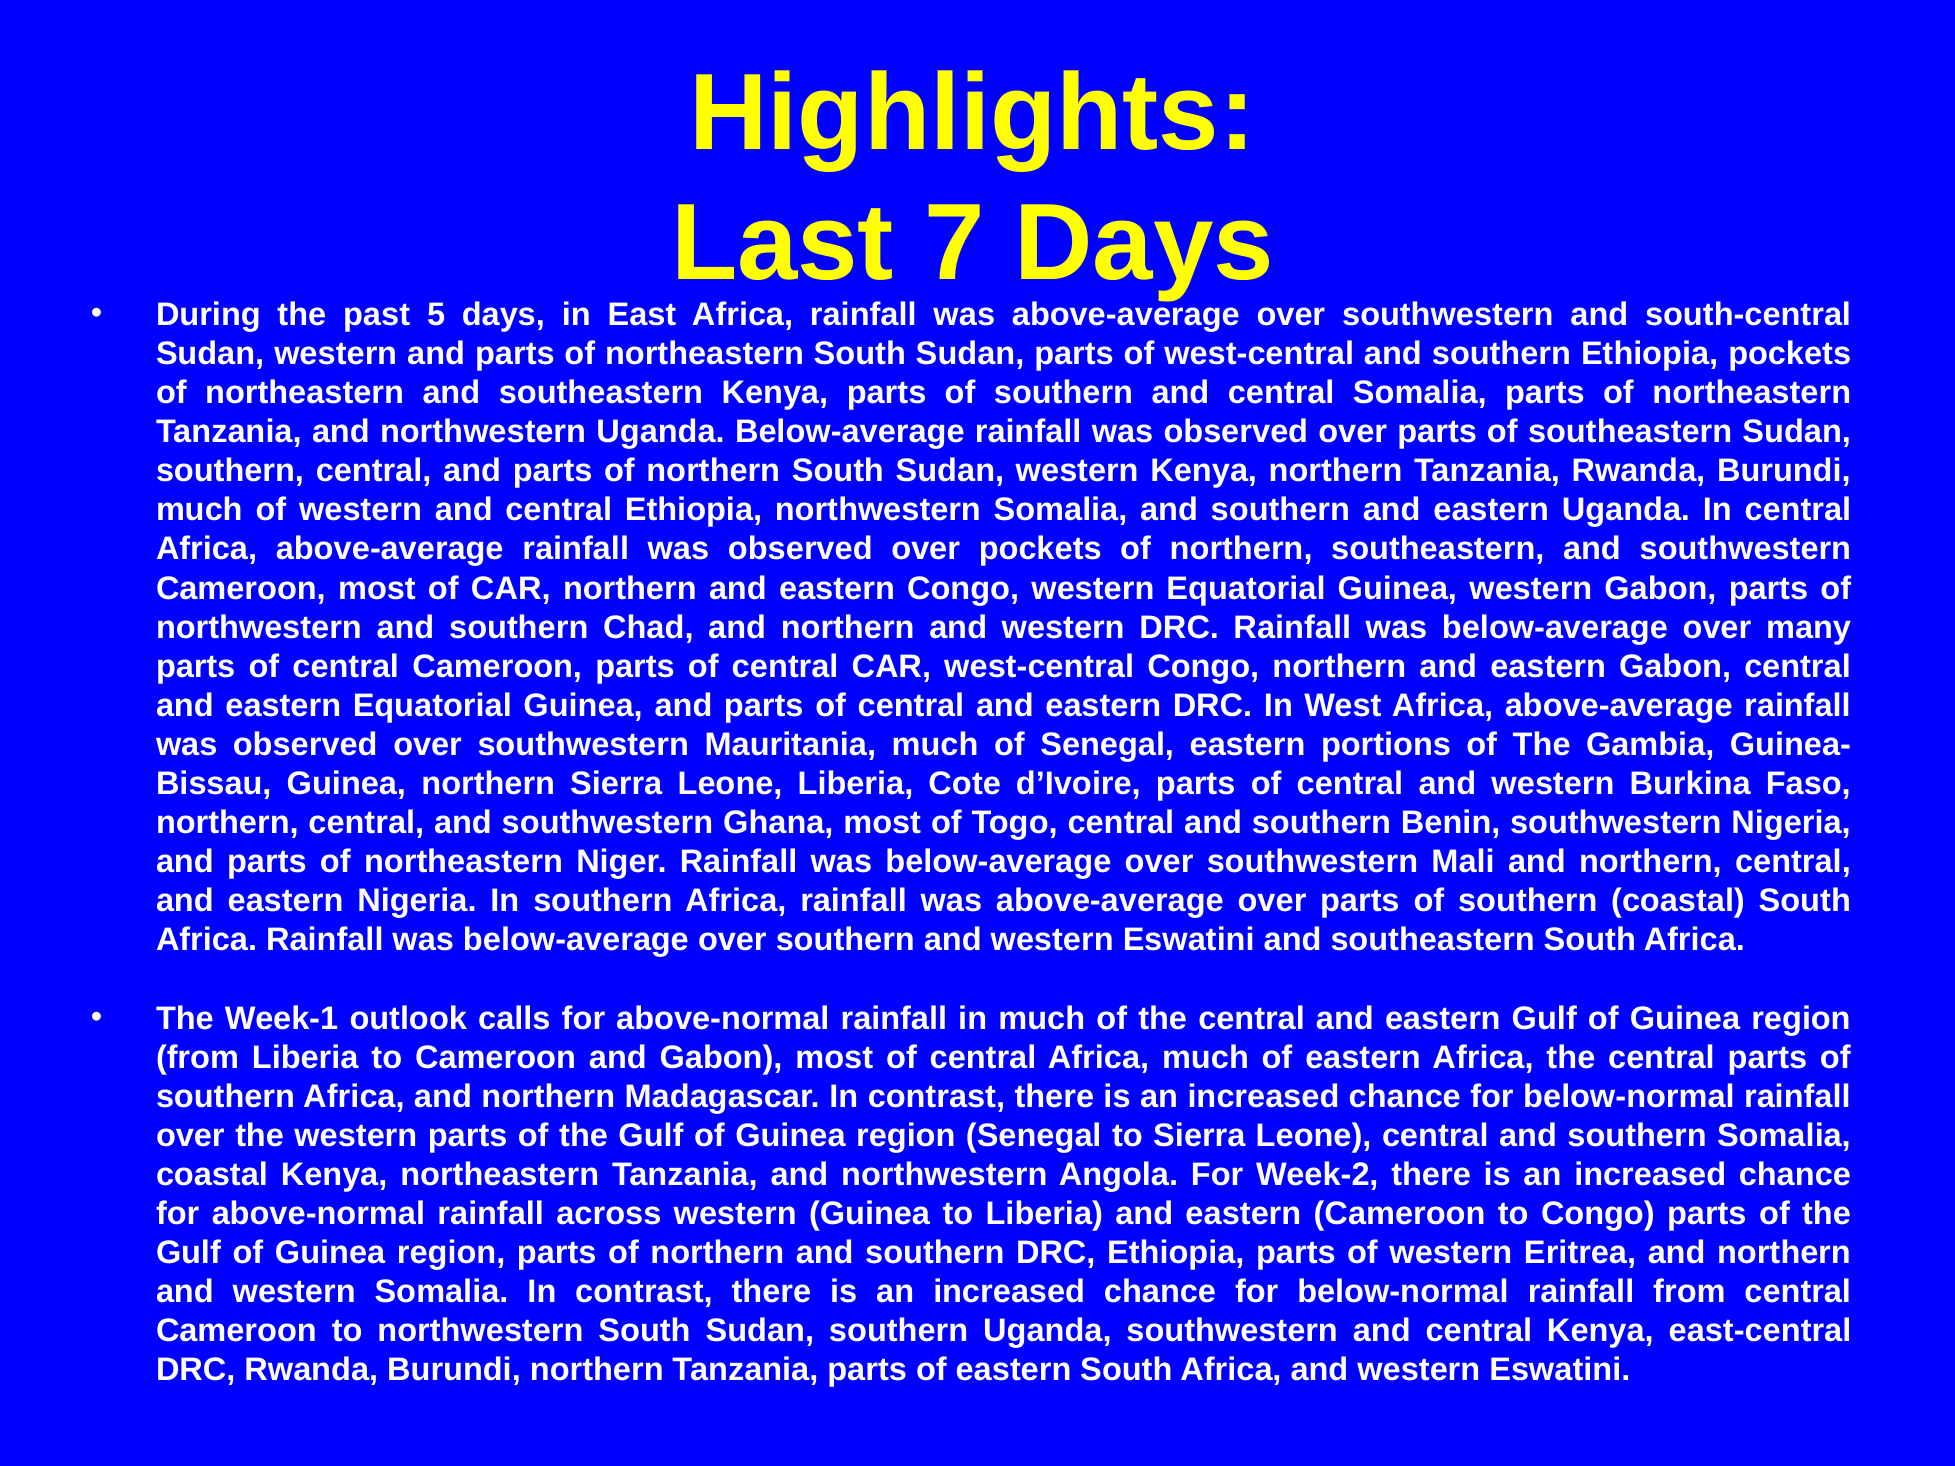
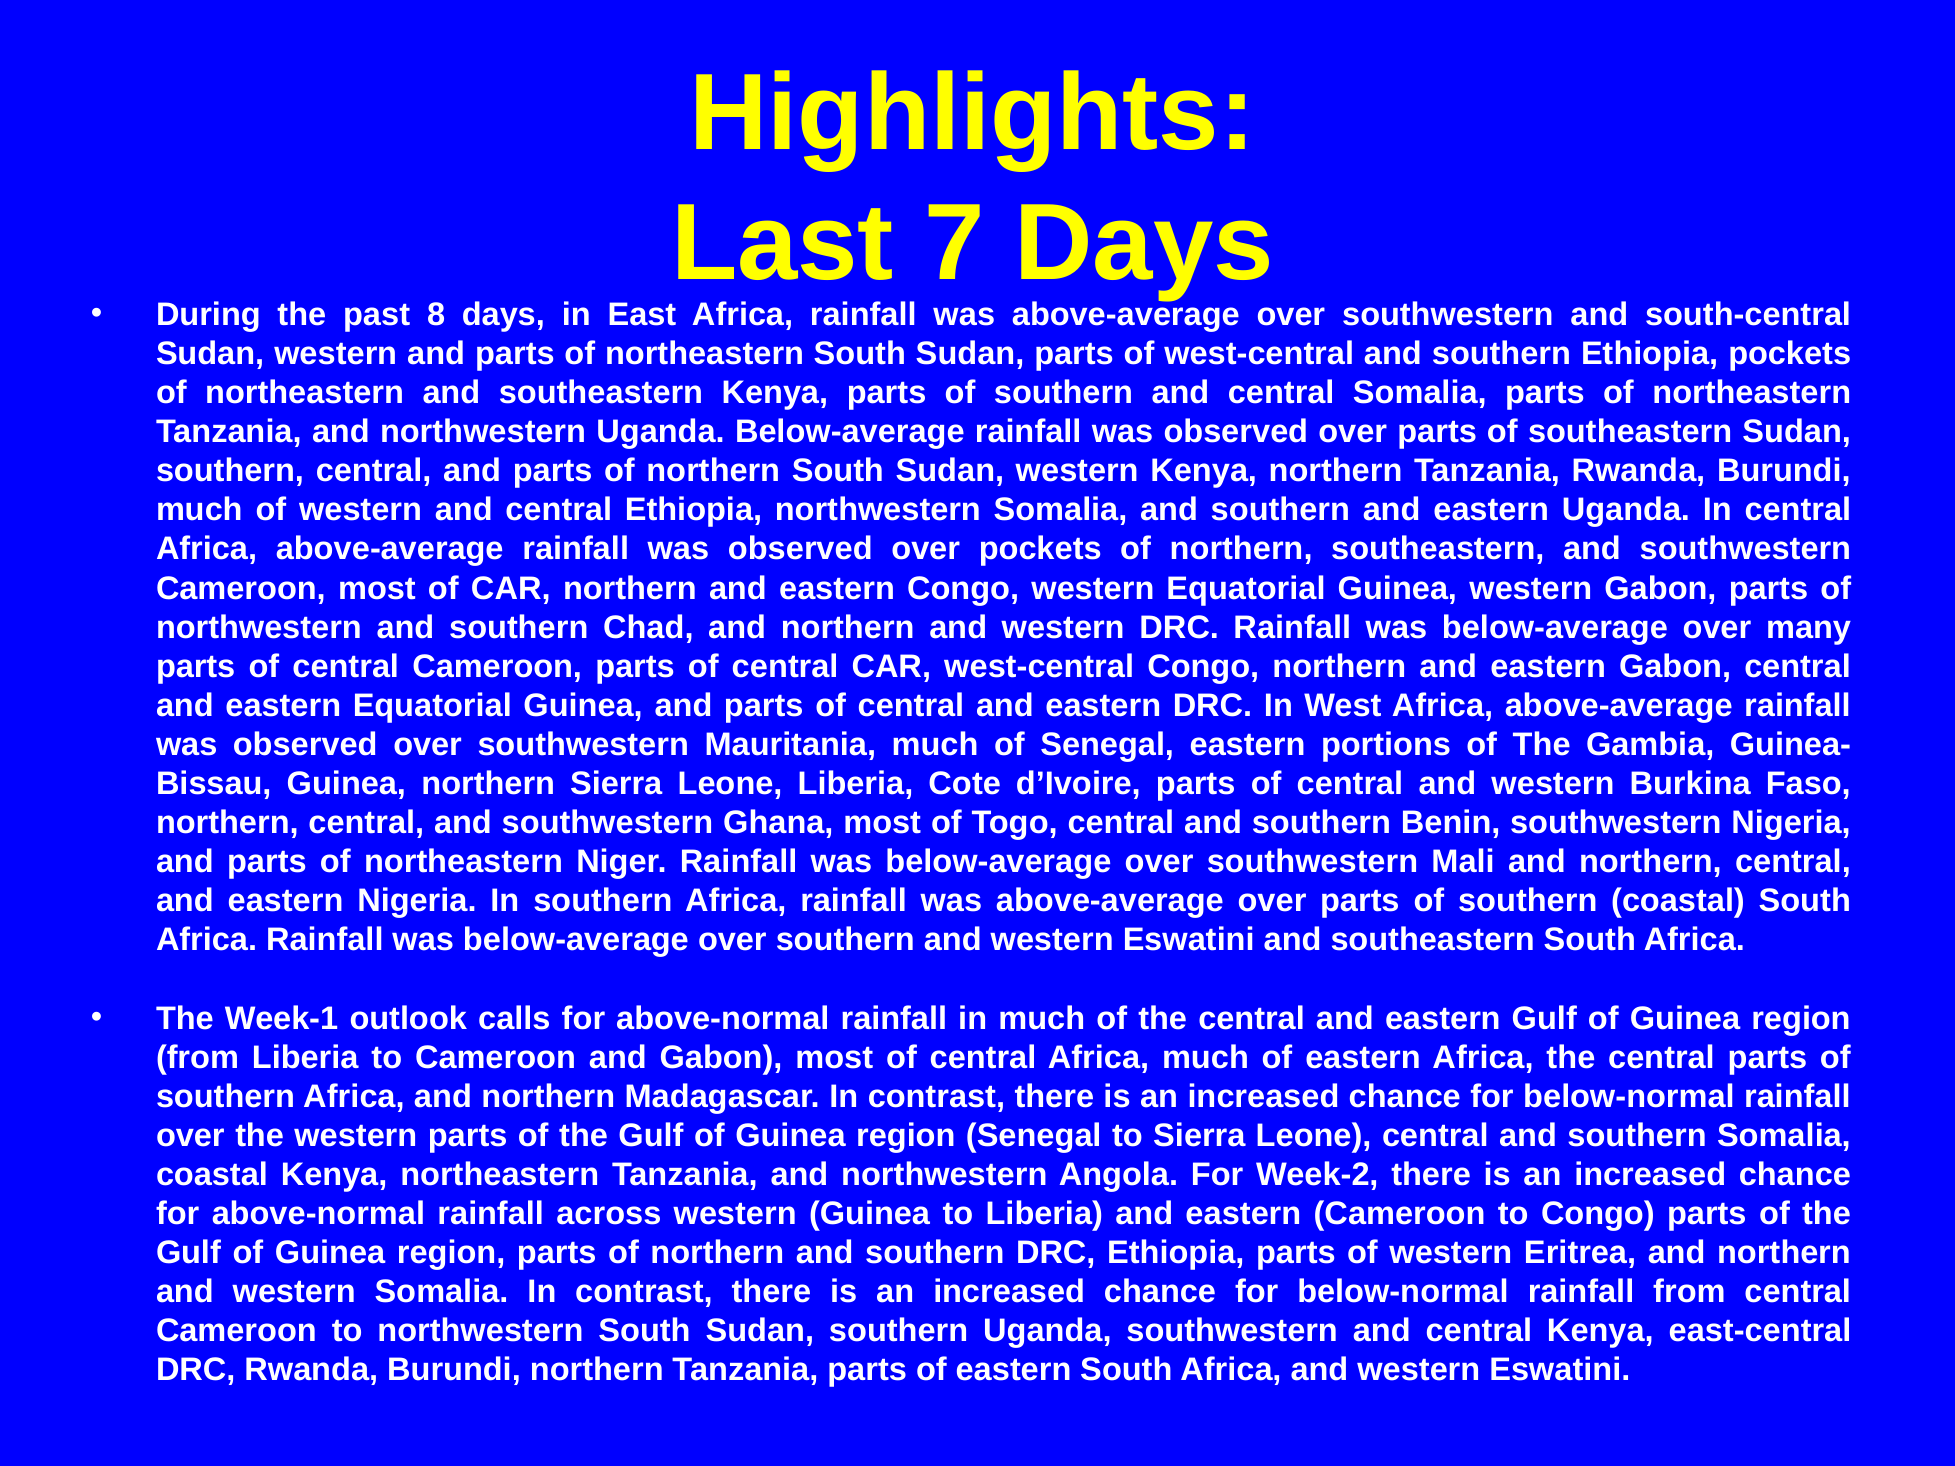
5: 5 -> 8
